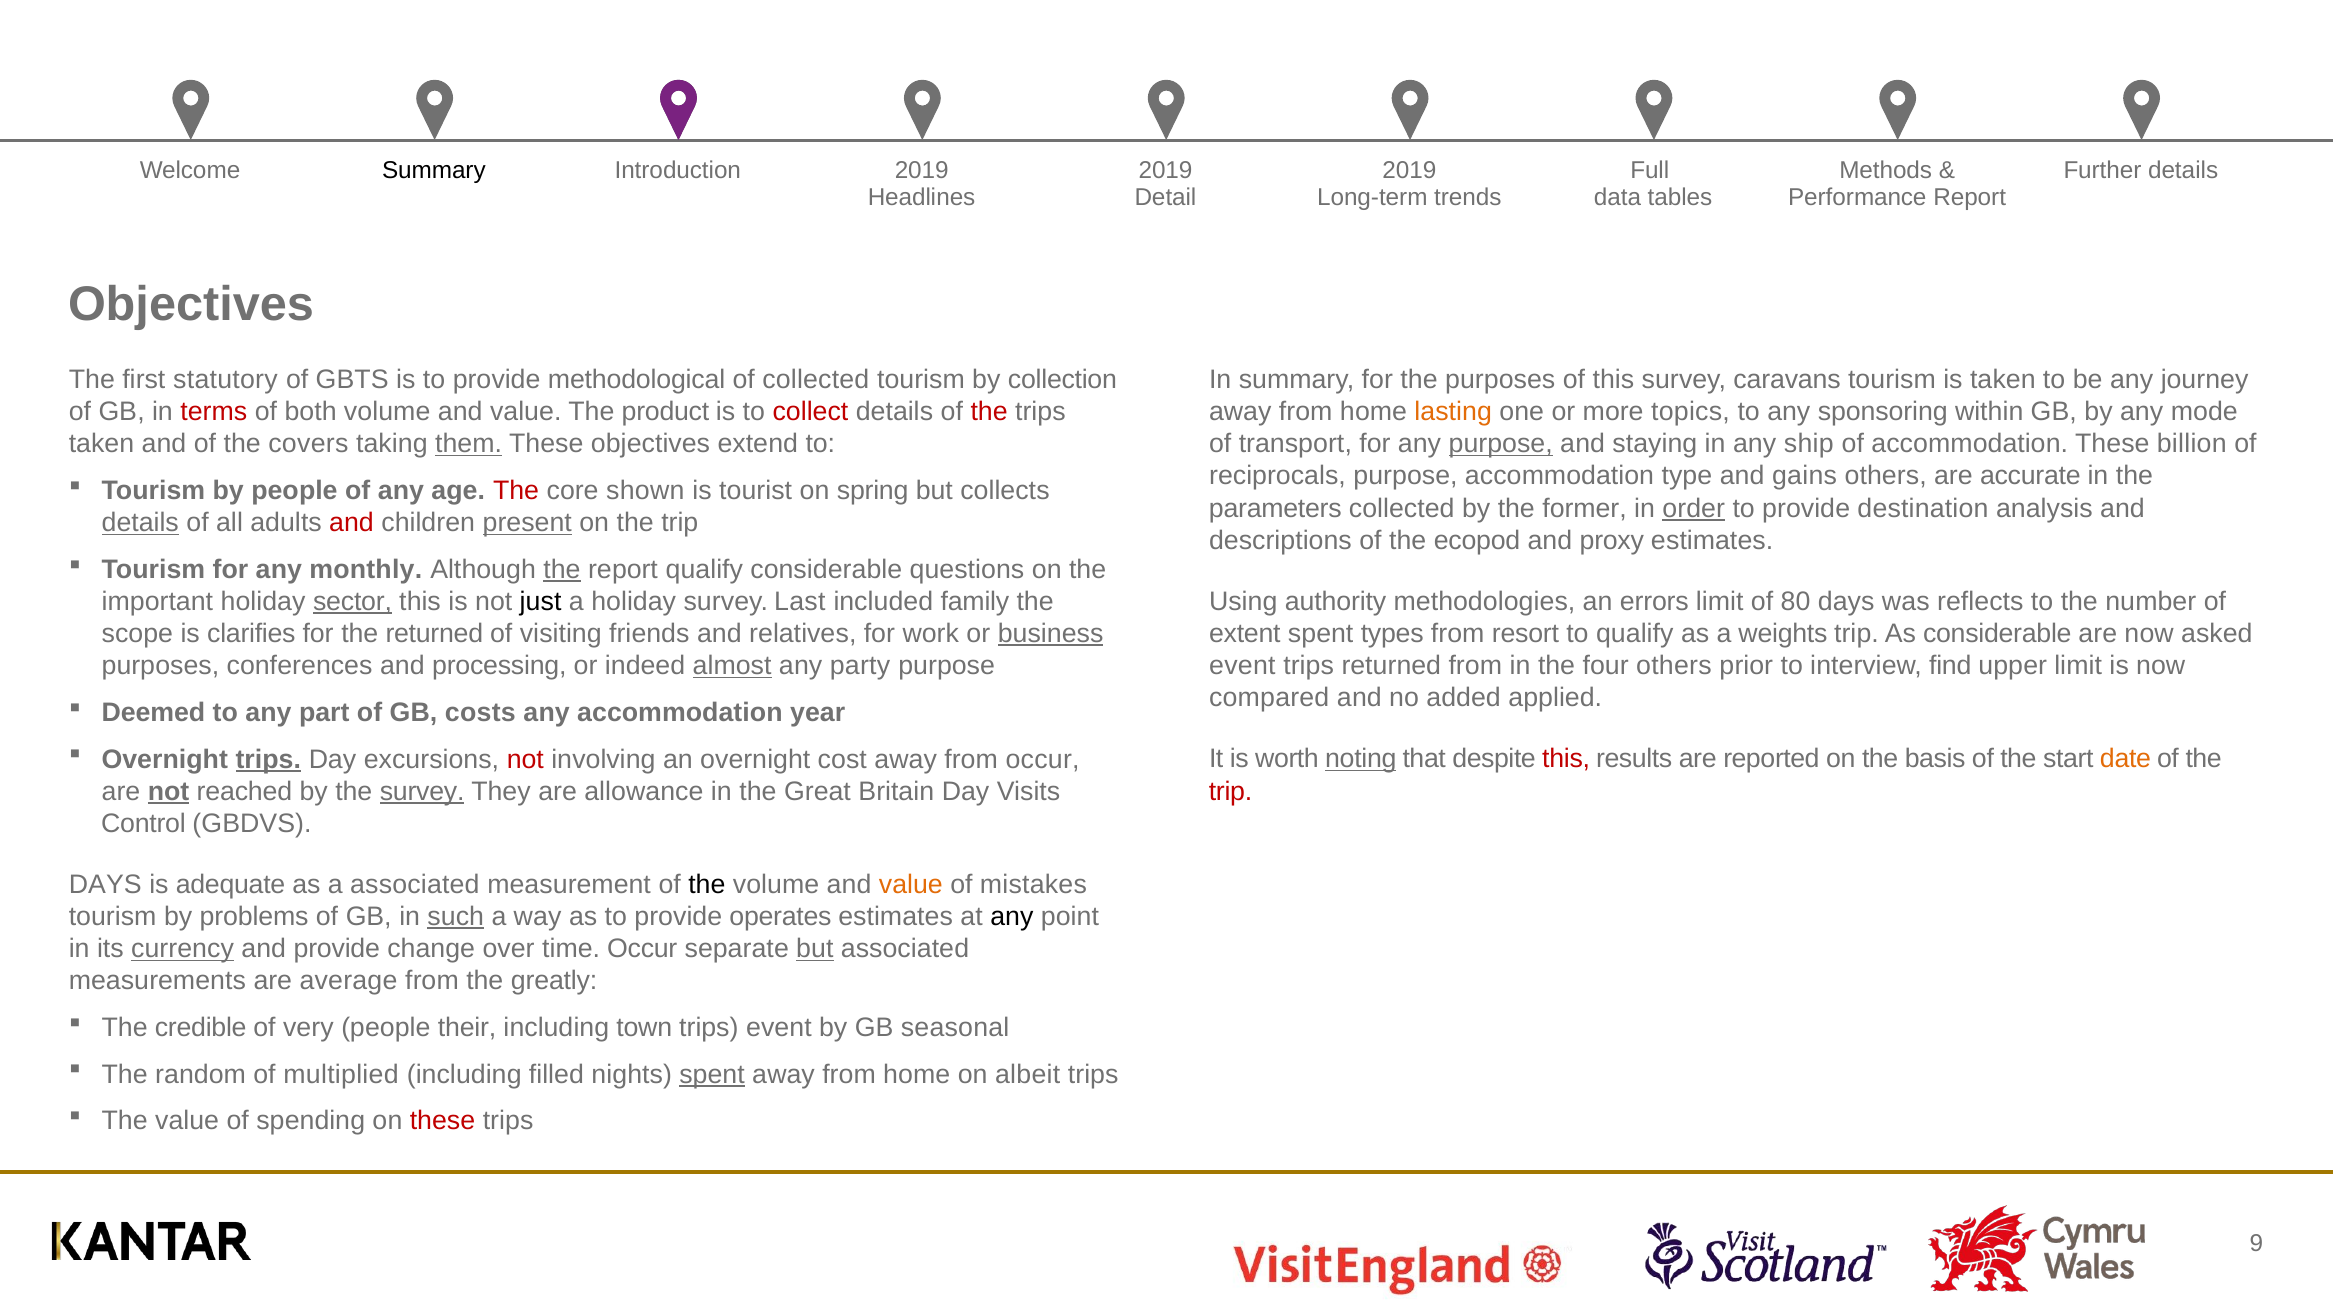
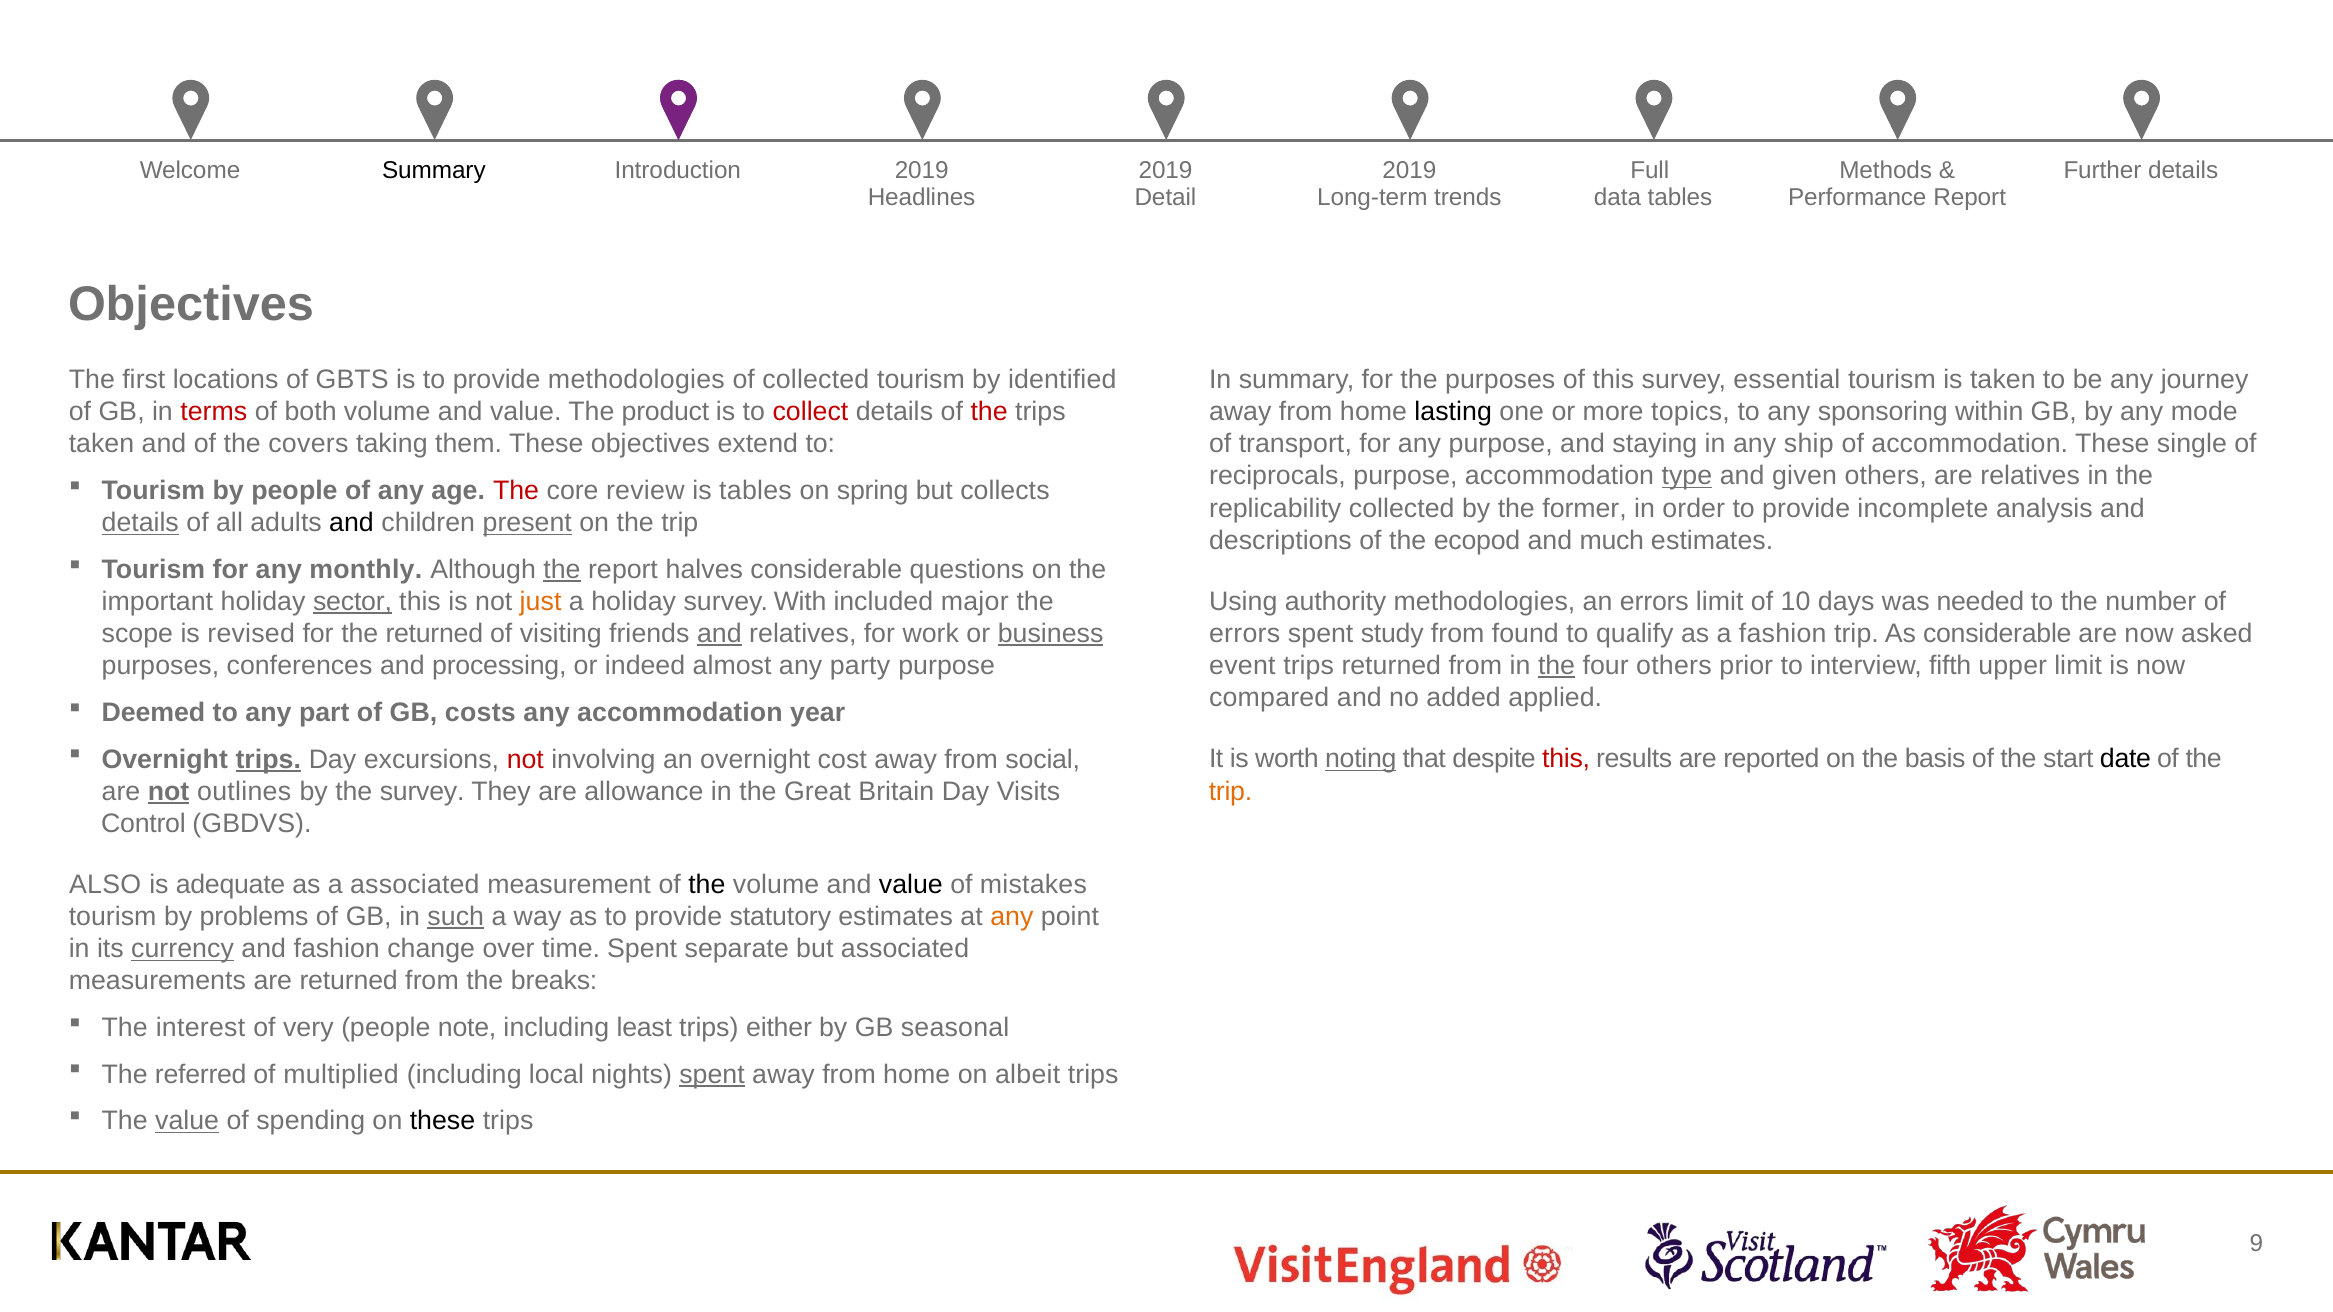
statutory: statutory -> locations
provide methodological: methodological -> methodologies
collection: collection -> identified
caravans: caravans -> essential
lasting colour: orange -> black
them underline: present -> none
purpose at (1501, 444) underline: present -> none
billion: billion -> single
type underline: none -> present
gains: gains -> given
are accurate: accurate -> relatives
shown: shown -> review
is tourist: tourist -> tables
parameters: parameters -> replicability
order underline: present -> none
destination: destination -> incomplete
and at (352, 523) colour: red -> black
proxy: proxy -> much
report qualify: qualify -> halves
just colour: black -> orange
Last: Last -> With
family: family -> major
80: 80 -> 10
reflects: reflects -> needed
clarifies: clarifies -> revised
and at (719, 634) underline: none -> present
extent at (1245, 634): extent -> errors
types: types -> study
resort: resort -> found
a weights: weights -> fashion
almost underline: present -> none
the at (1557, 666) underline: none -> present
find: find -> fifth
from occur: occur -> social
date colour: orange -> black
trip at (1231, 791) colour: red -> orange
reached: reached -> outlines
survey at (422, 792) underline: present -> none
DAYS at (105, 885): DAYS -> ALSO
value at (911, 885) colour: orange -> black
operates: operates -> statutory
any at (1012, 917) colour: black -> orange
and provide: provide -> fashion
time Occur: Occur -> Spent
but at (815, 949) underline: present -> none
are average: average -> returned
greatly: greatly -> breaks
credible: credible -> interest
their: their -> note
town: town -> least
trips event: event -> either
random: random -> referred
filled: filled -> local
value at (187, 1121) underline: none -> present
these at (442, 1121) colour: red -> black
